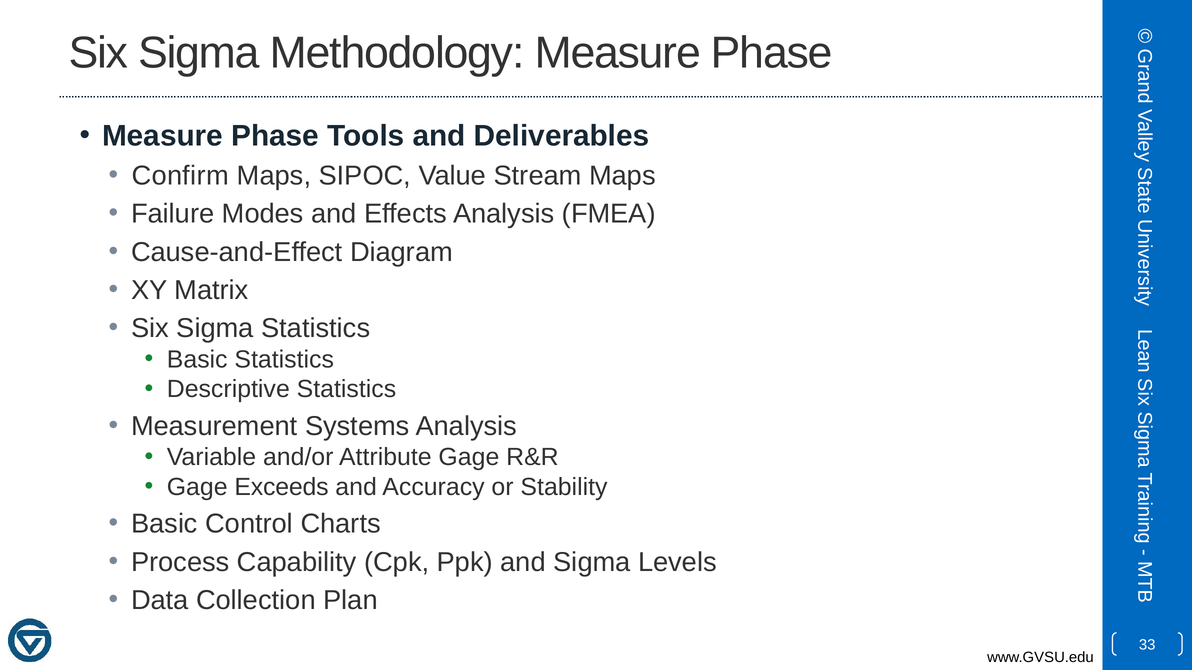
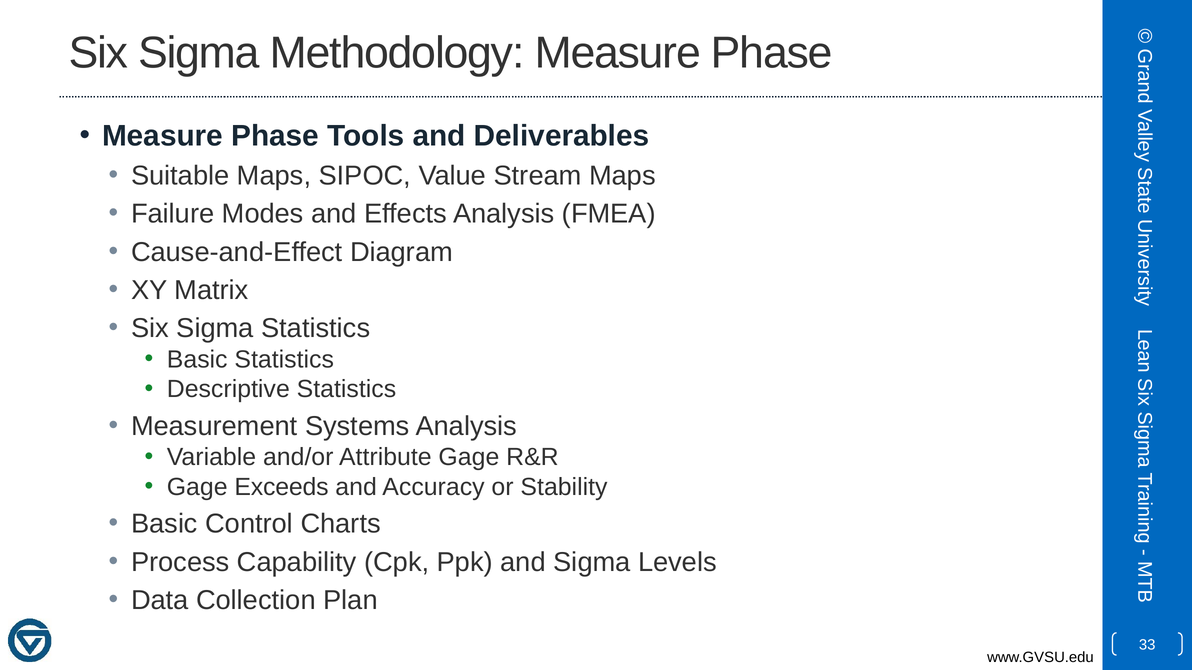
Confirm: Confirm -> Suitable
